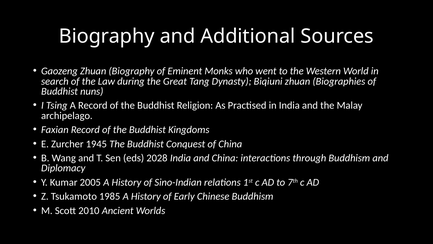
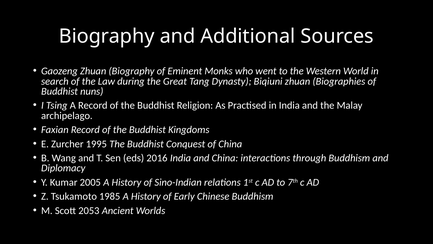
1945: 1945 -> 1995
2028: 2028 -> 2016
2010: 2010 -> 2053
